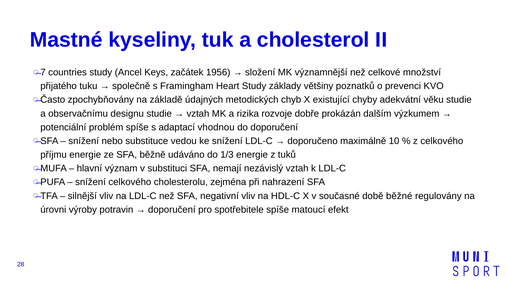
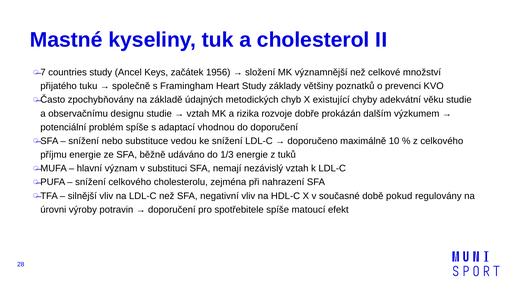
běžné: běžné -> pokud
